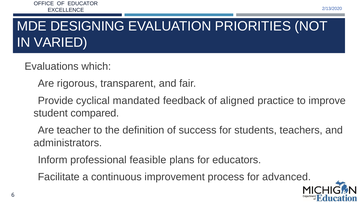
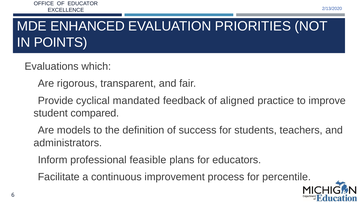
DESIGNING: DESIGNING -> ENHANCED
VARIED: VARIED -> POINTS
teacher: teacher -> models
advanced: advanced -> percentile
